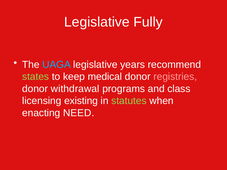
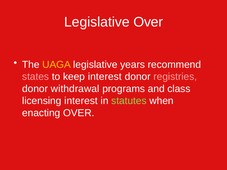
Legislative Fully: Fully -> Over
UAGA colour: light blue -> yellow
states colour: light green -> pink
keep medical: medical -> interest
licensing existing: existing -> interest
enacting NEED: NEED -> OVER
